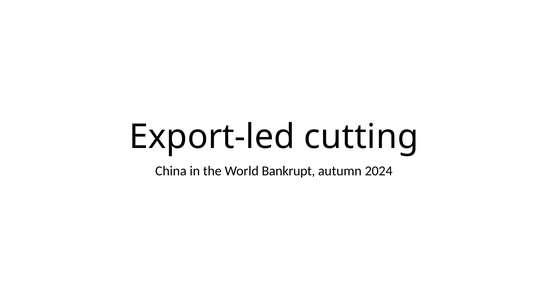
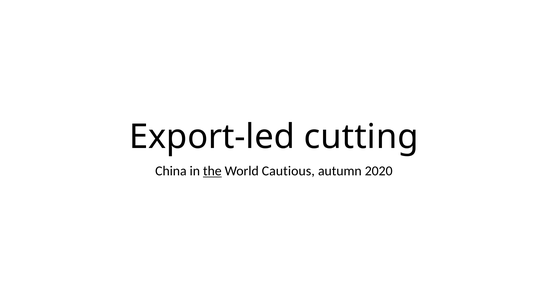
the underline: none -> present
Bankrupt: Bankrupt -> Cautious
2024: 2024 -> 2020
